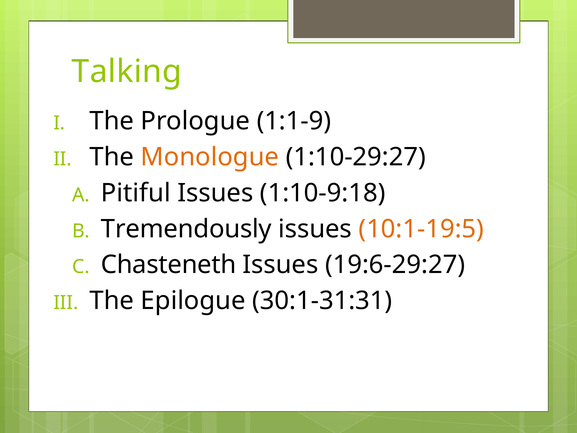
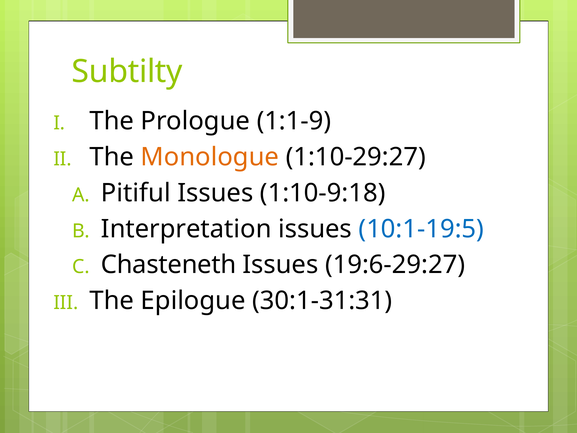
Talking: Talking -> Subtilty
Tremendously: Tremendously -> Interpretation
10:1-19:5 colour: orange -> blue
